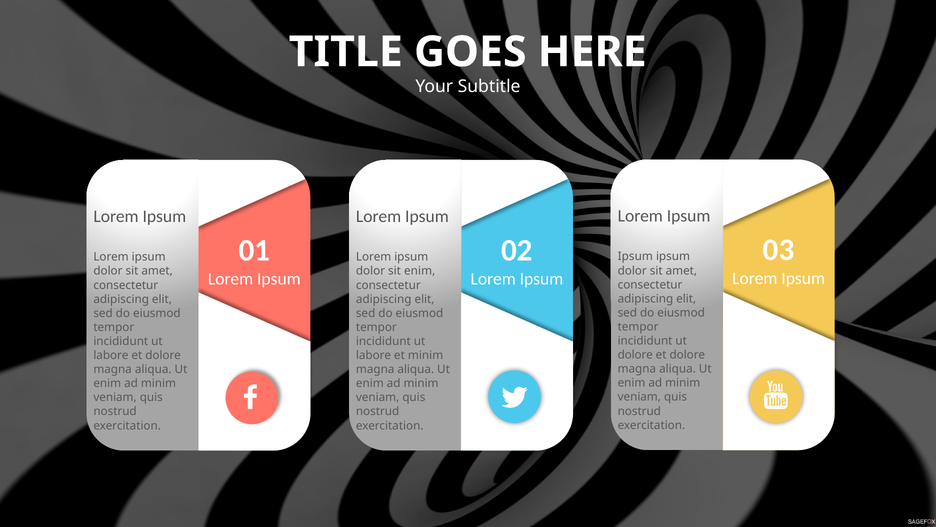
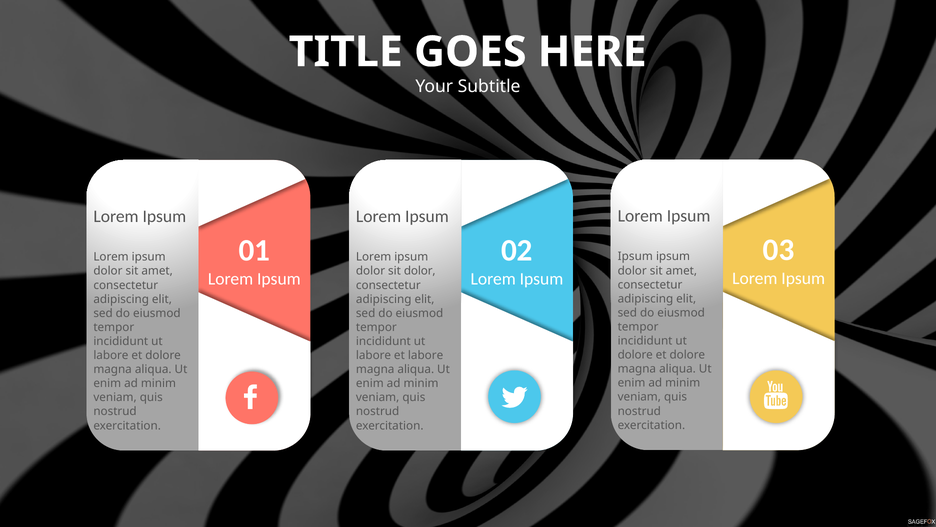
sit enim: enim -> dolor
et minim: minim -> labore
